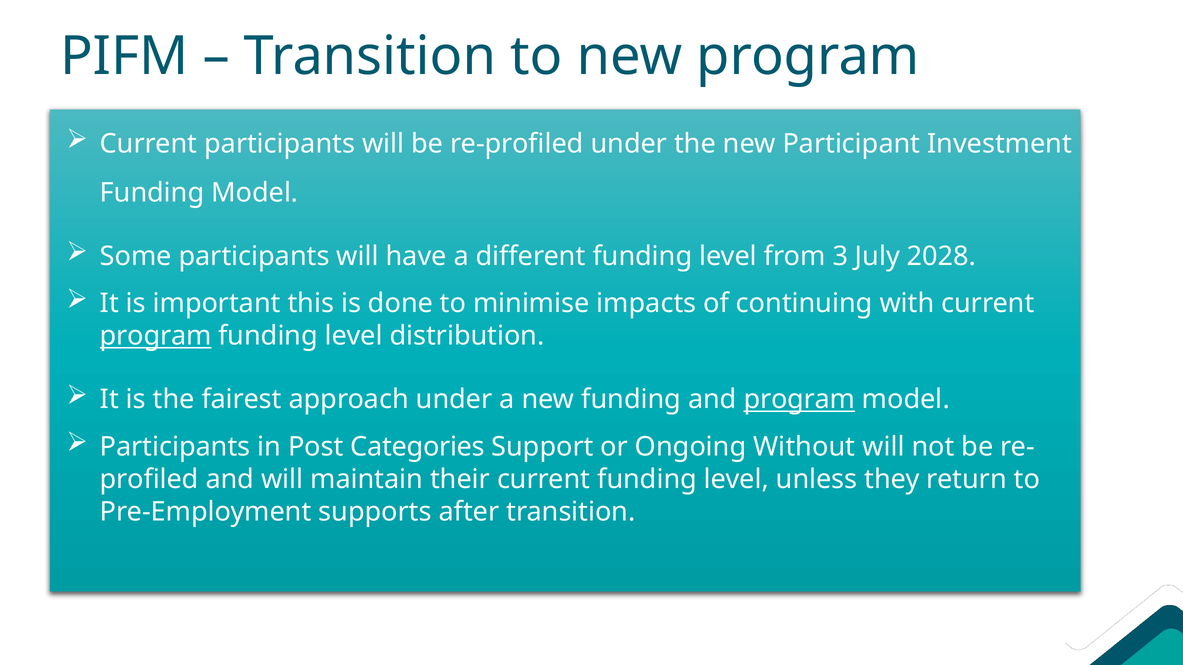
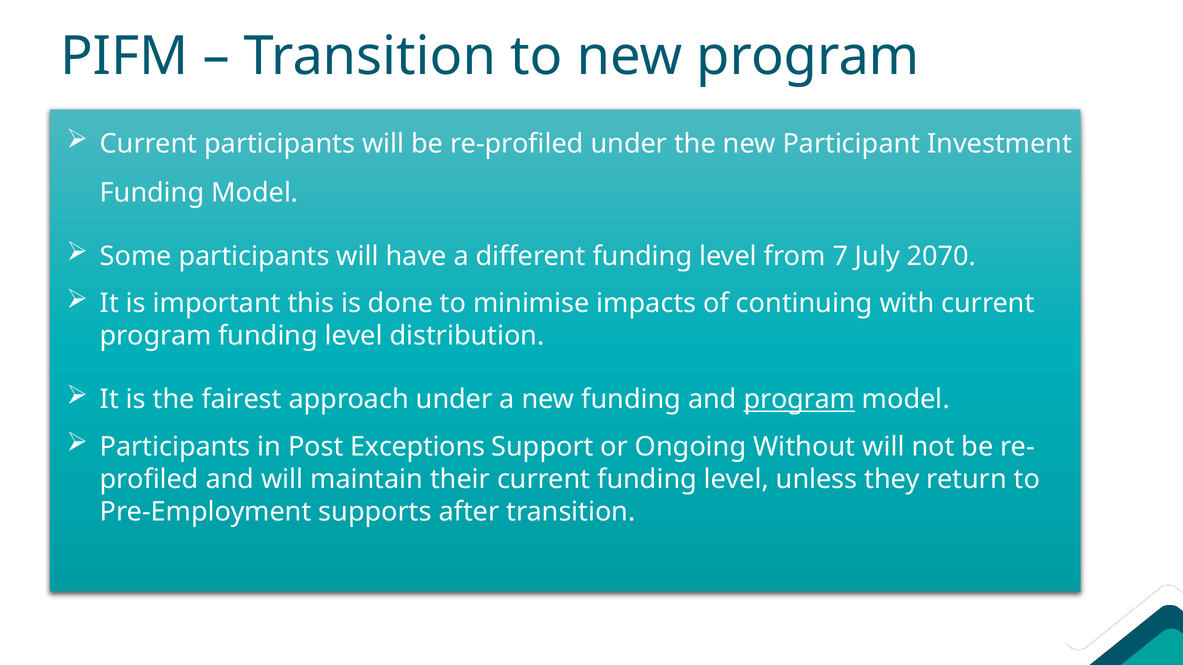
3: 3 -> 7
2028: 2028 -> 2070
program at (156, 336) underline: present -> none
Categories: Categories -> Exceptions
